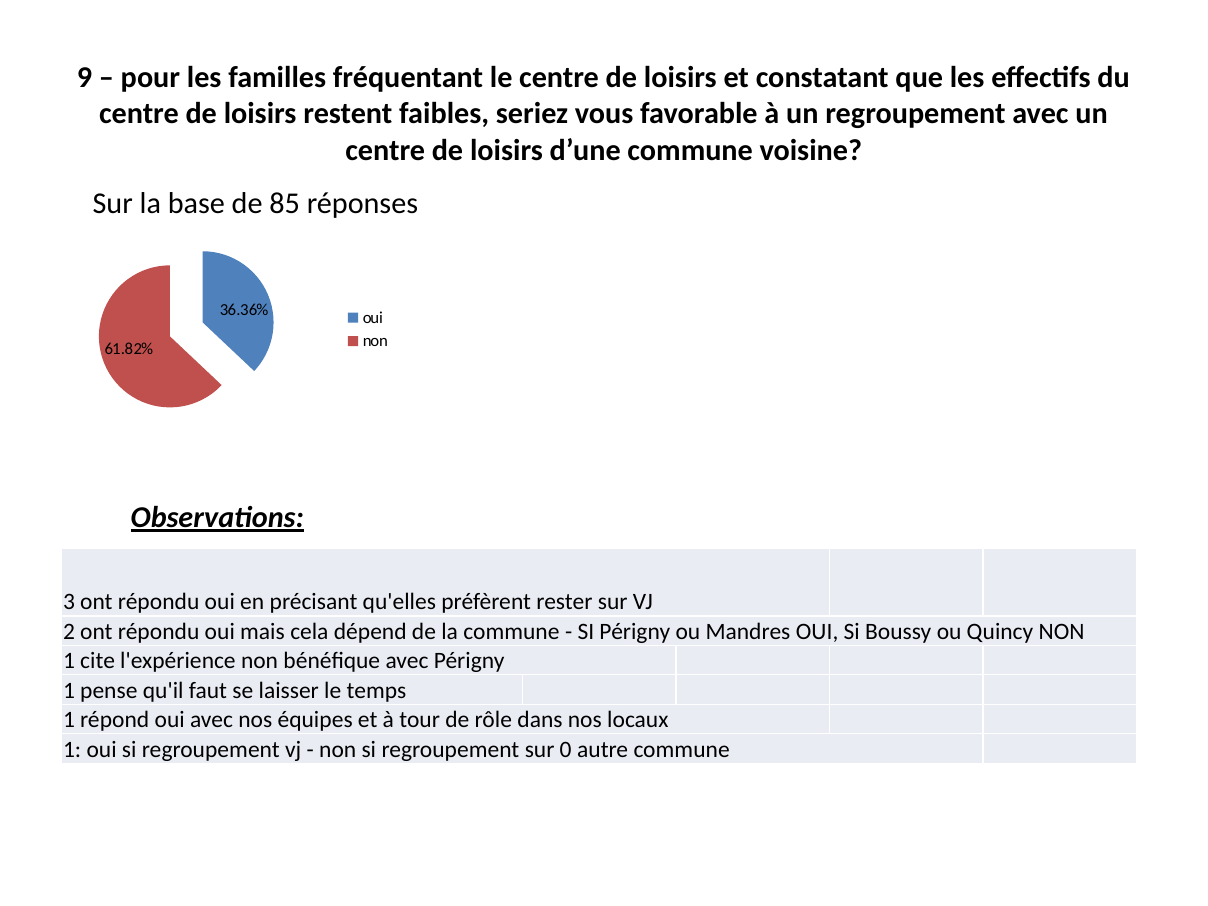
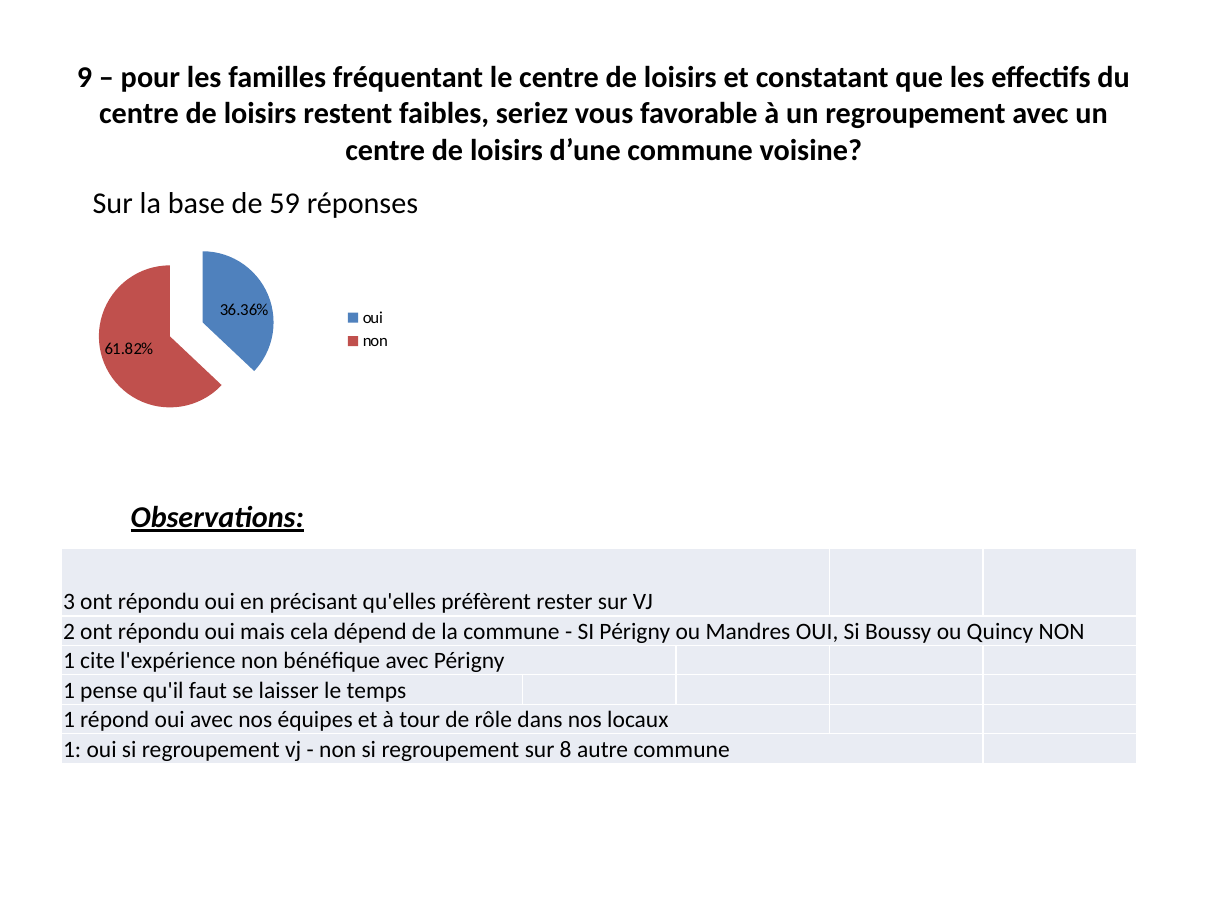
85: 85 -> 59
0: 0 -> 8
